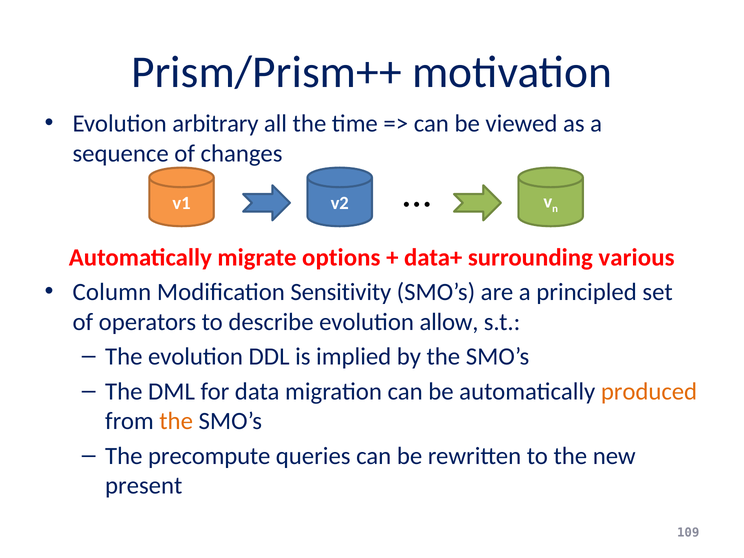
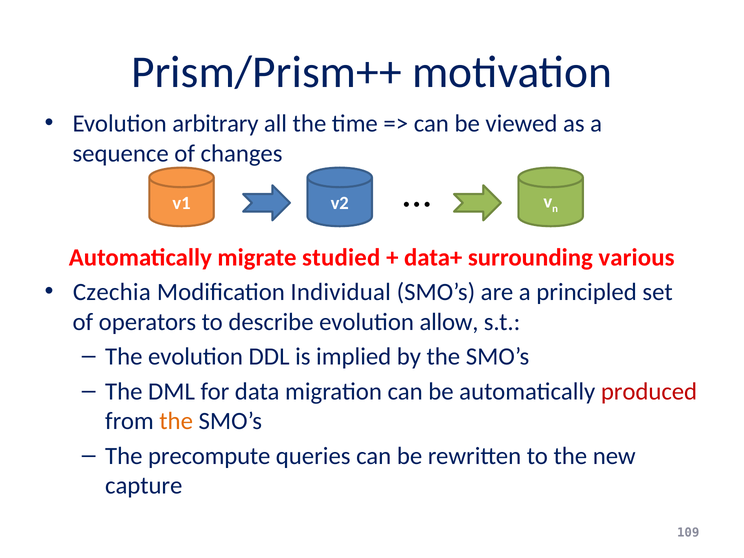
options: options -> studied
Column: Column -> Czechia
Sensitivity: Sensitivity -> Individual
produced colour: orange -> red
present: present -> capture
